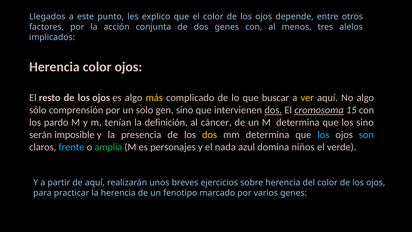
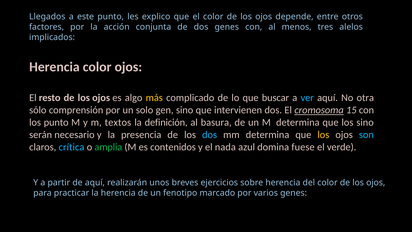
ver colour: yellow -> light blue
No algo: algo -> otra
dos at (273, 110) underline: present -> none
los pardo: pardo -> punto
tenían: tenían -> textos
cáncer: cáncer -> basura
imposible: imposible -> necesario
dos at (210, 135) colour: yellow -> light blue
los at (323, 135) colour: light blue -> yellow
frente: frente -> crítica
personajes: personajes -> contenidos
niños: niños -> fuese
